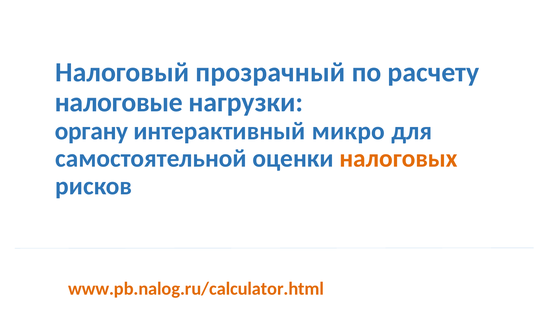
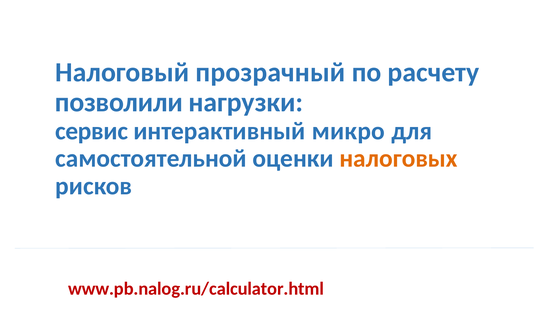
налоговые: налоговые -> позволили
органу: органу -> сервис
www.pb.nalog.ru/calculator.html colour: orange -> red
